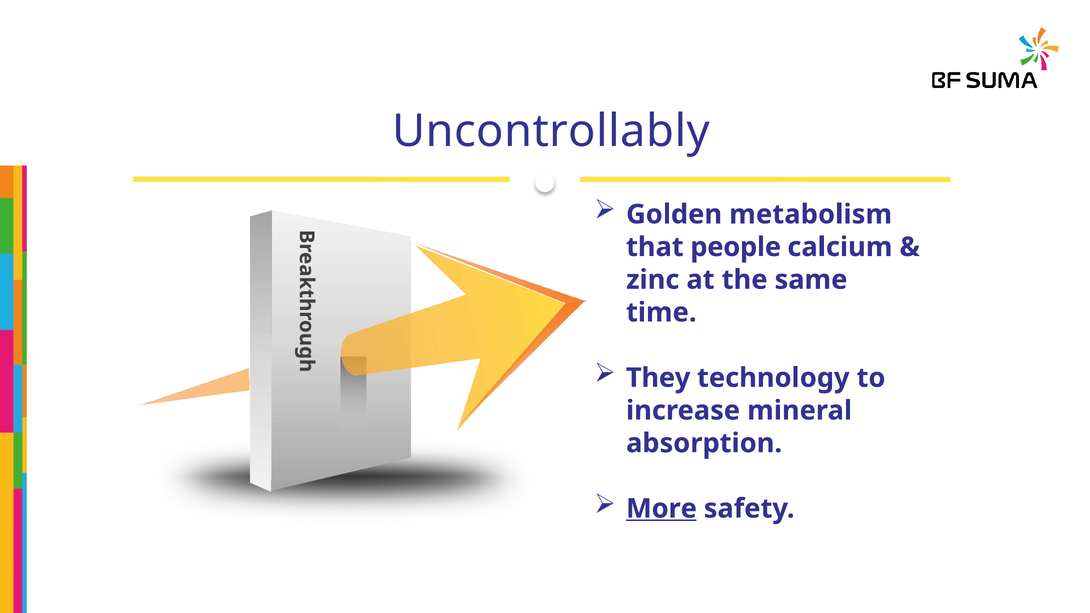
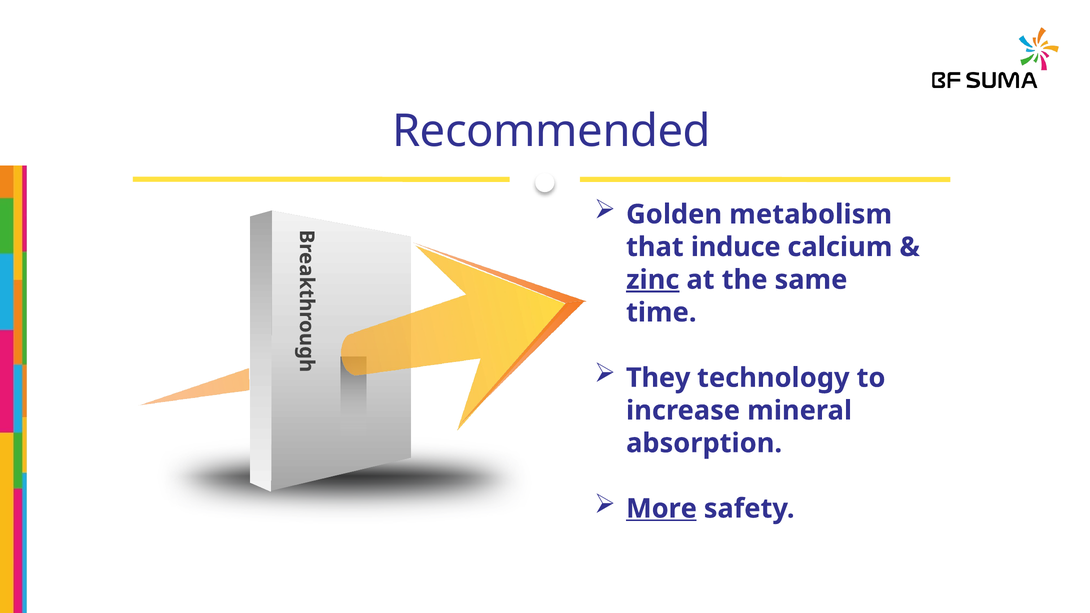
Uncontrollably: Uncontrollably -> Recommended
people: people -> induce
zinc underline: none -> present
